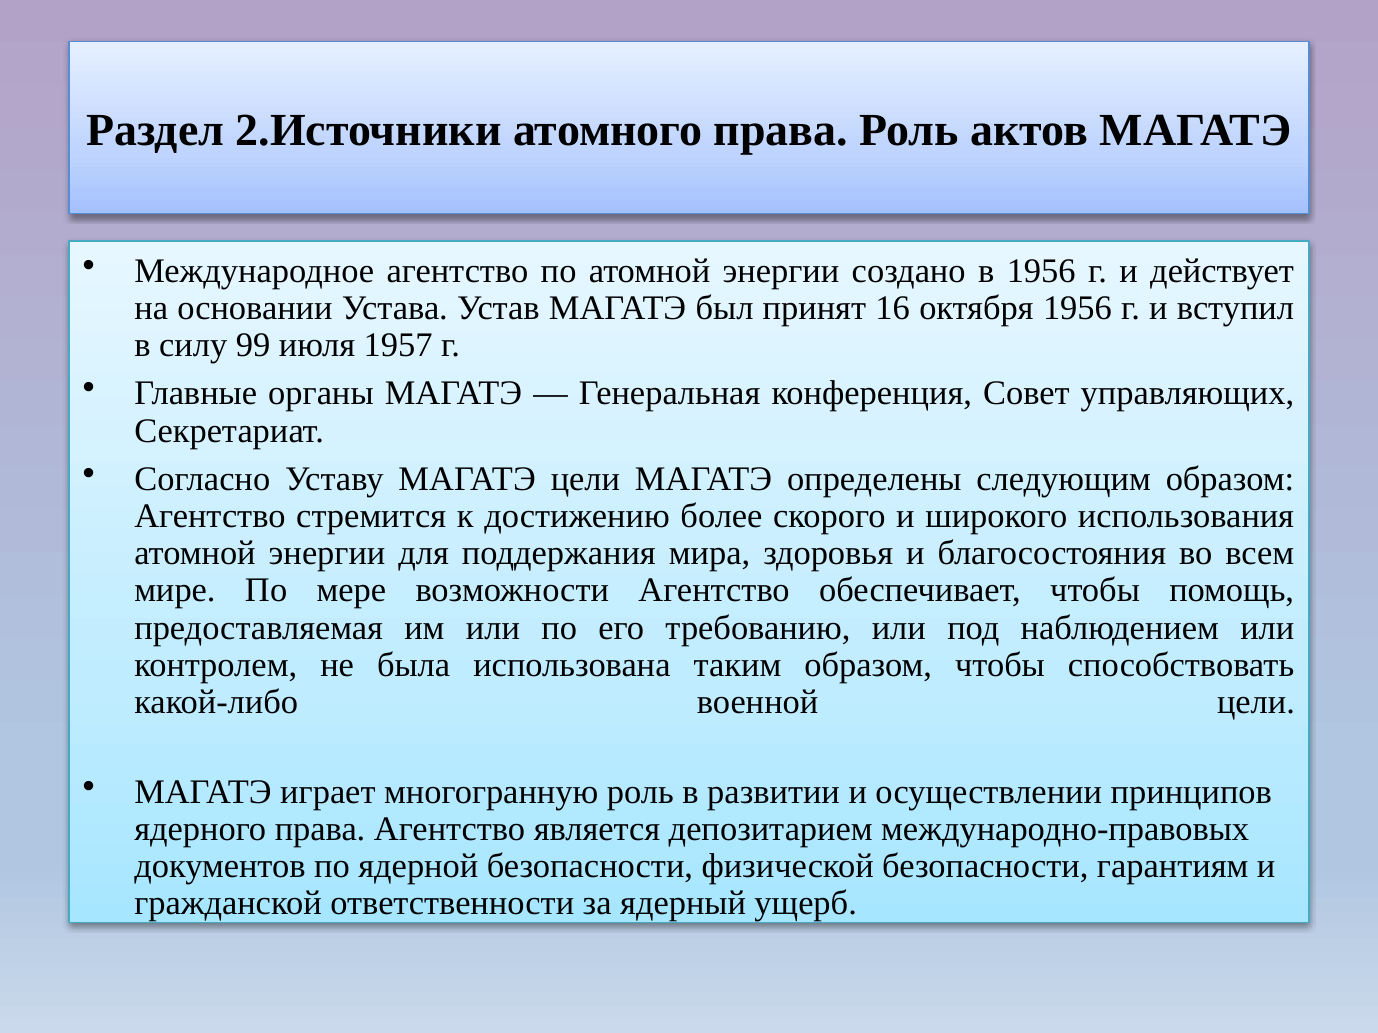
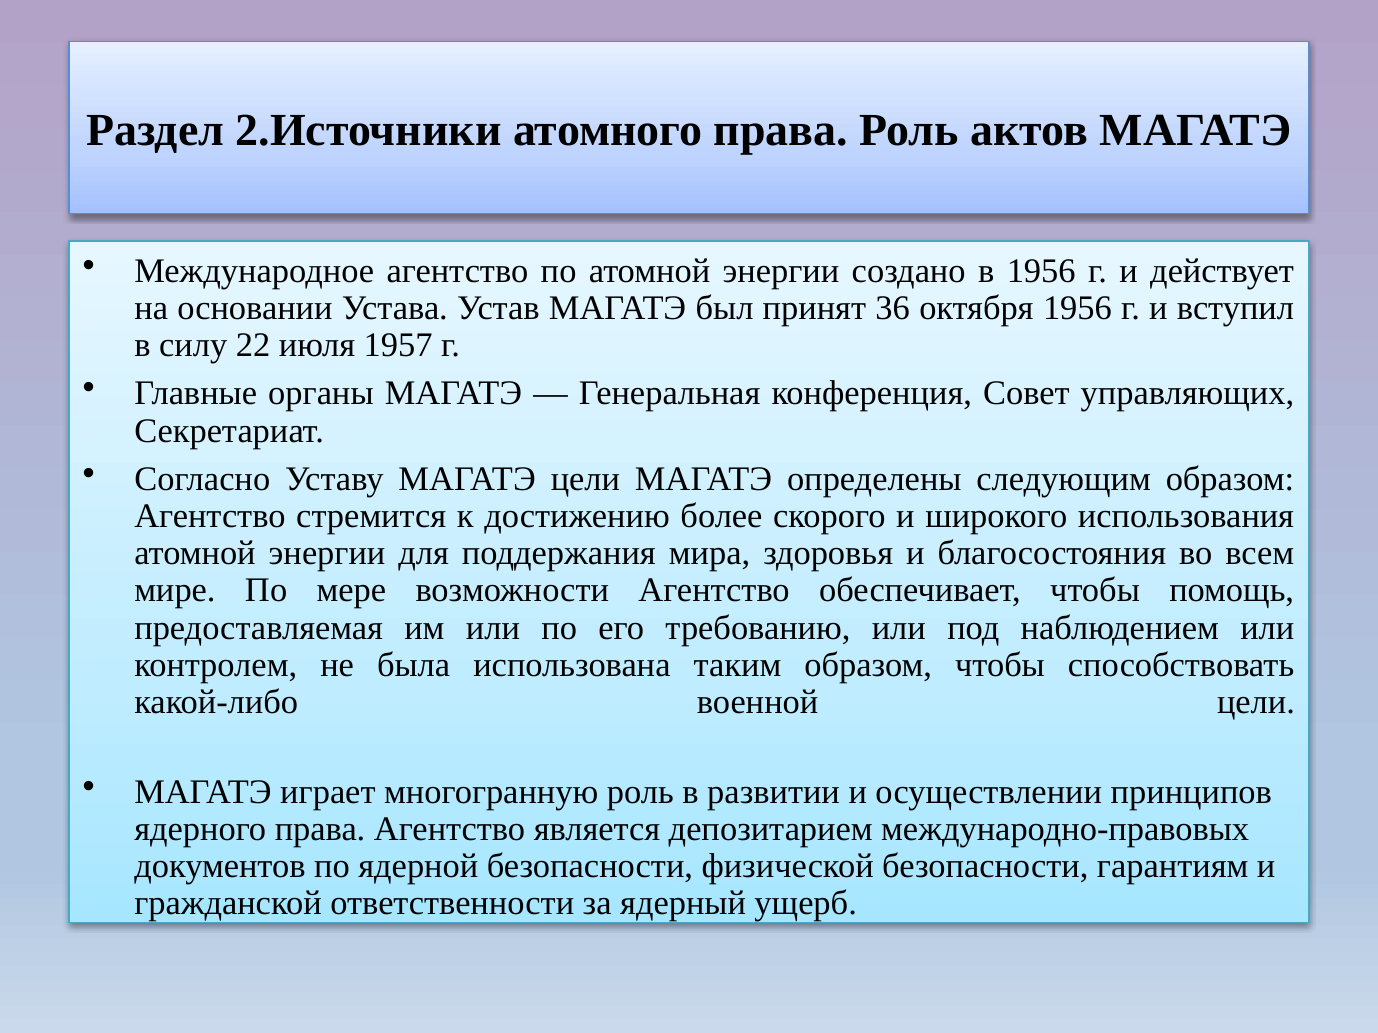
16: 16 -> 36
99: 99 -> 22
